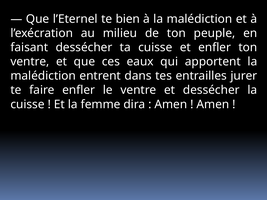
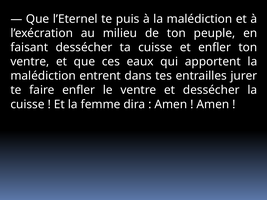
bien: bien -> puis
